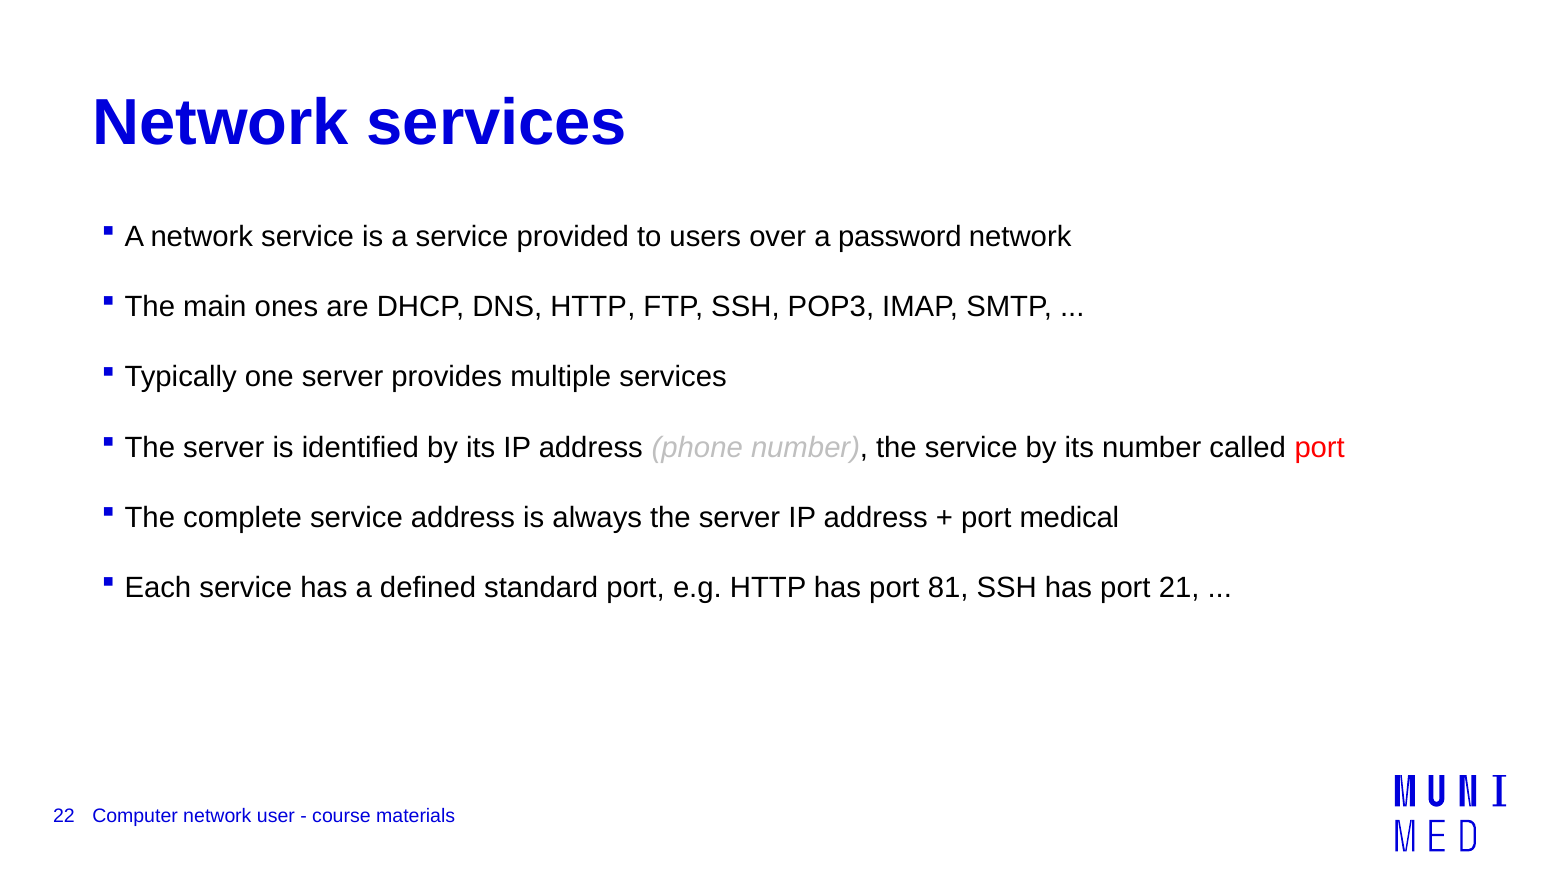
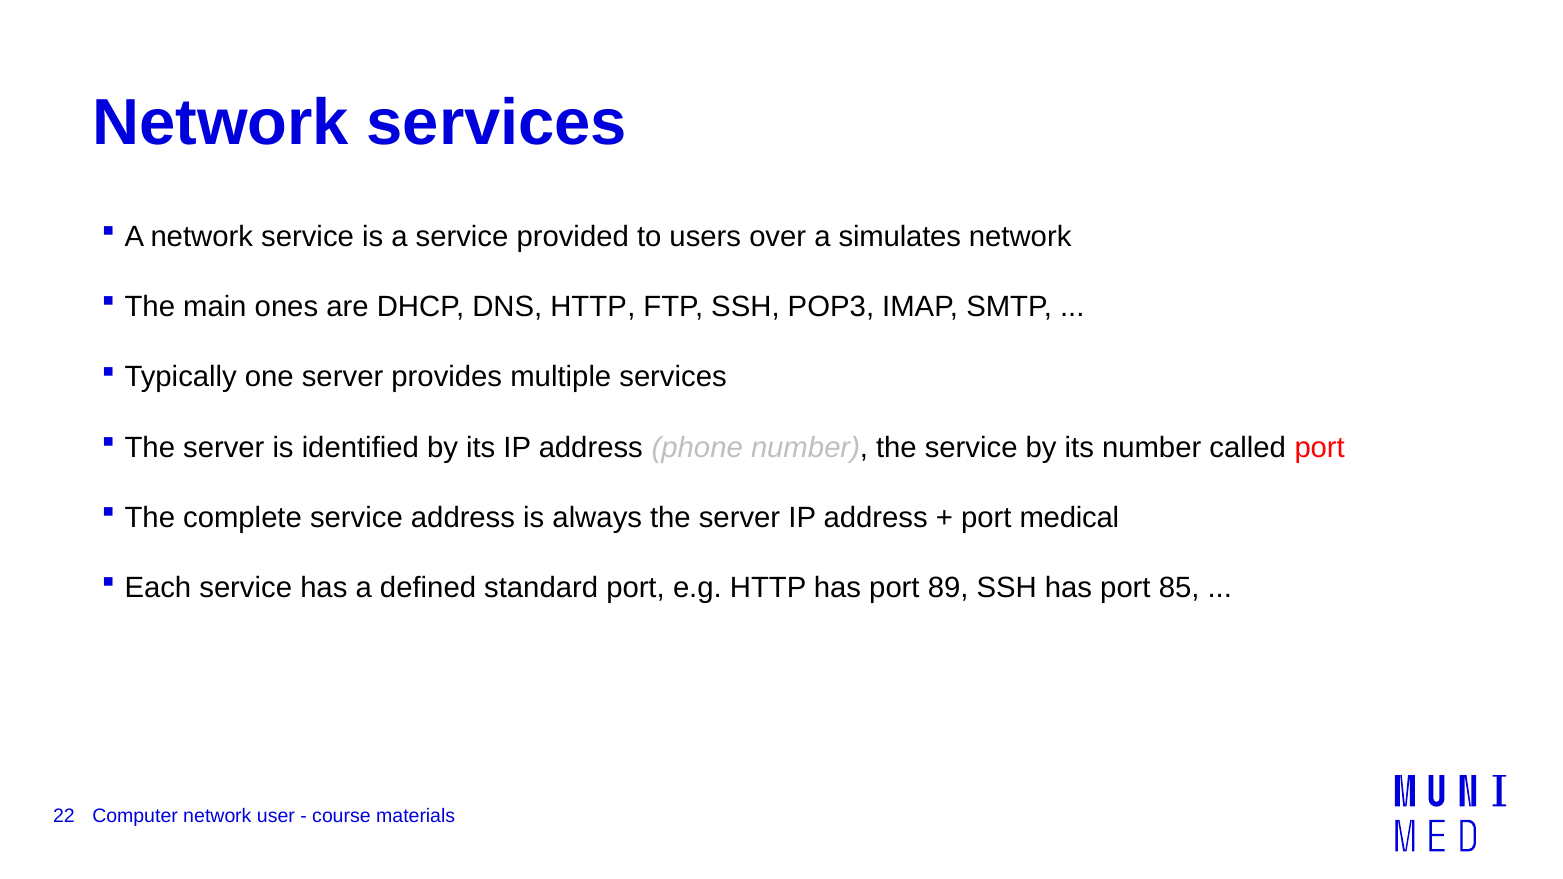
password: password -> simulates
81: 81 -> 89
21: 21 -> 85
